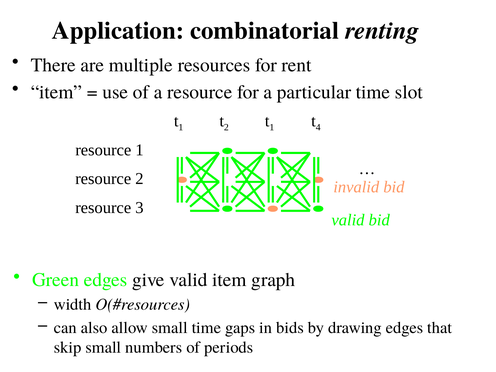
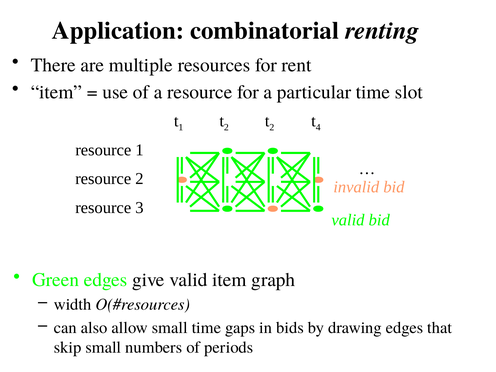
1 at (272, 127): 1 -> 2
